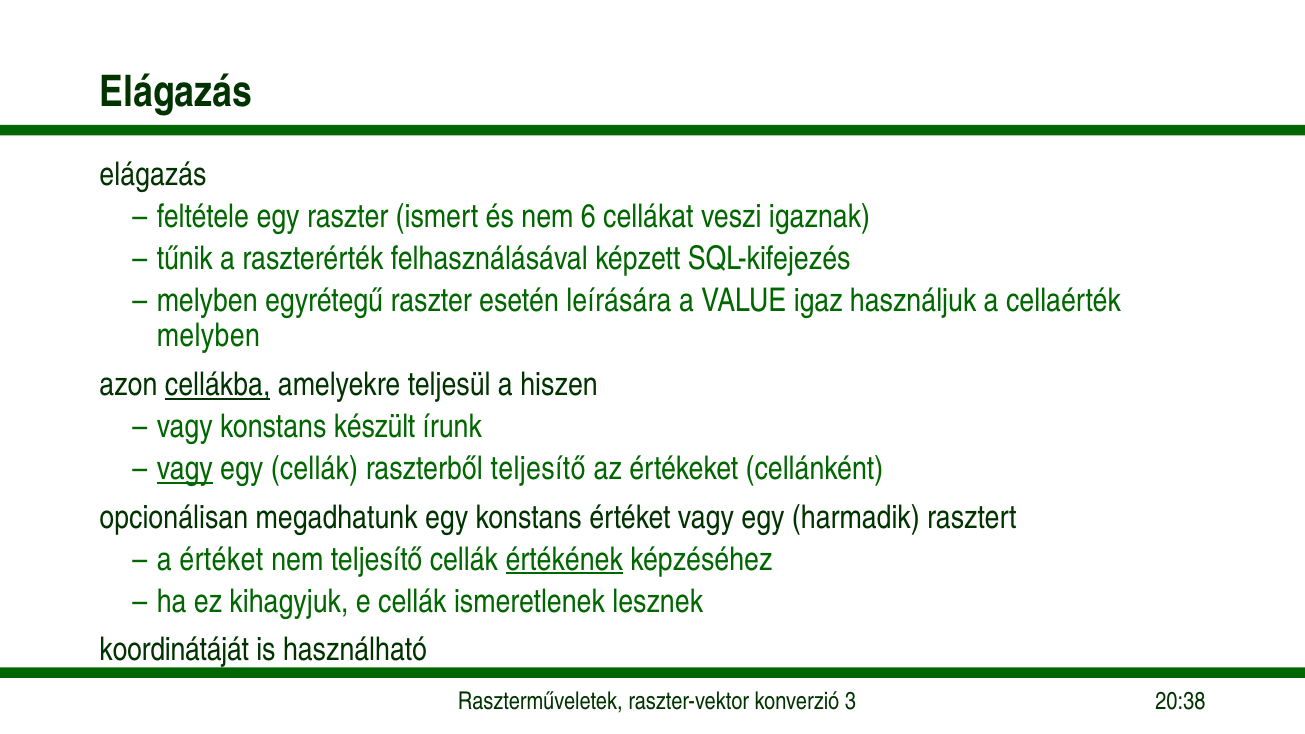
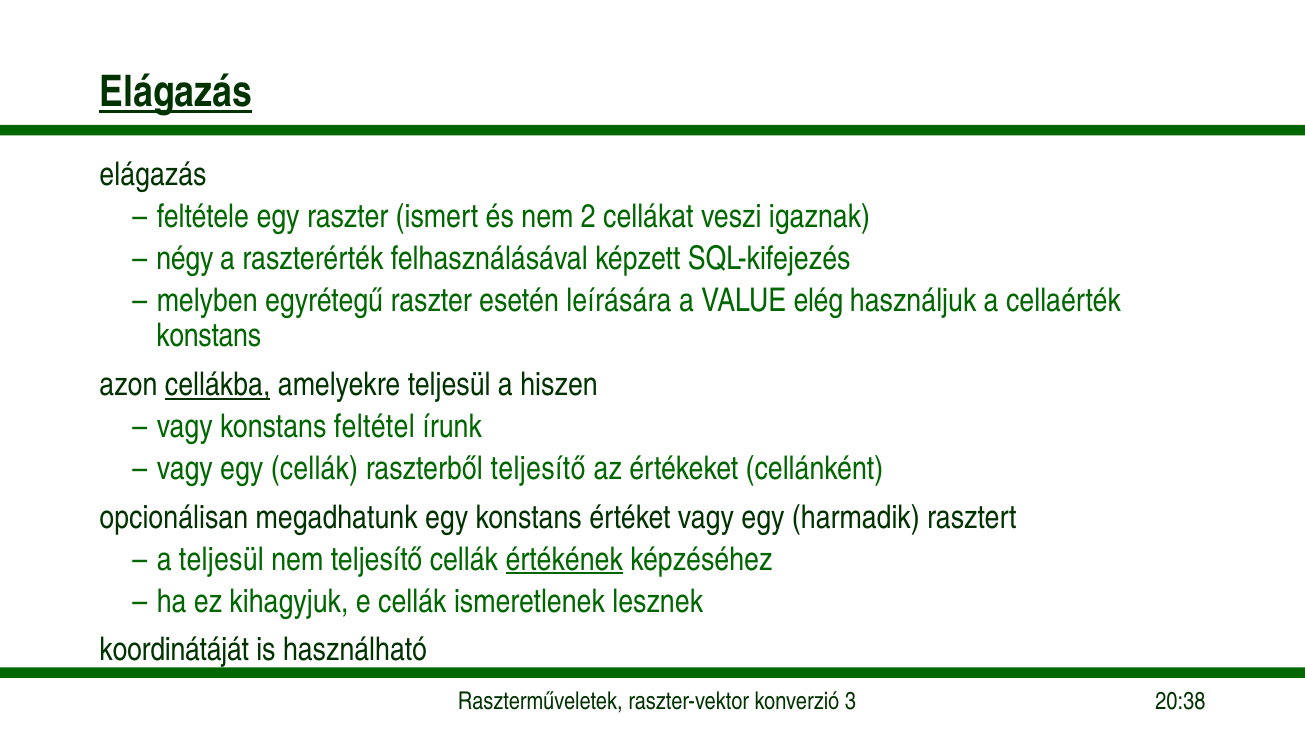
Elágazás at (176, 93) underline: none -> present
6: 6 -> 2
tűnik: tűnik -> négy
igaz: igaz -> elég
melyben at (208, 336): melyben -> konstans
készült: készült -> feltétel
vagy at (185, 469) underline: present -> none
a értéket: értéket -> teljesül
